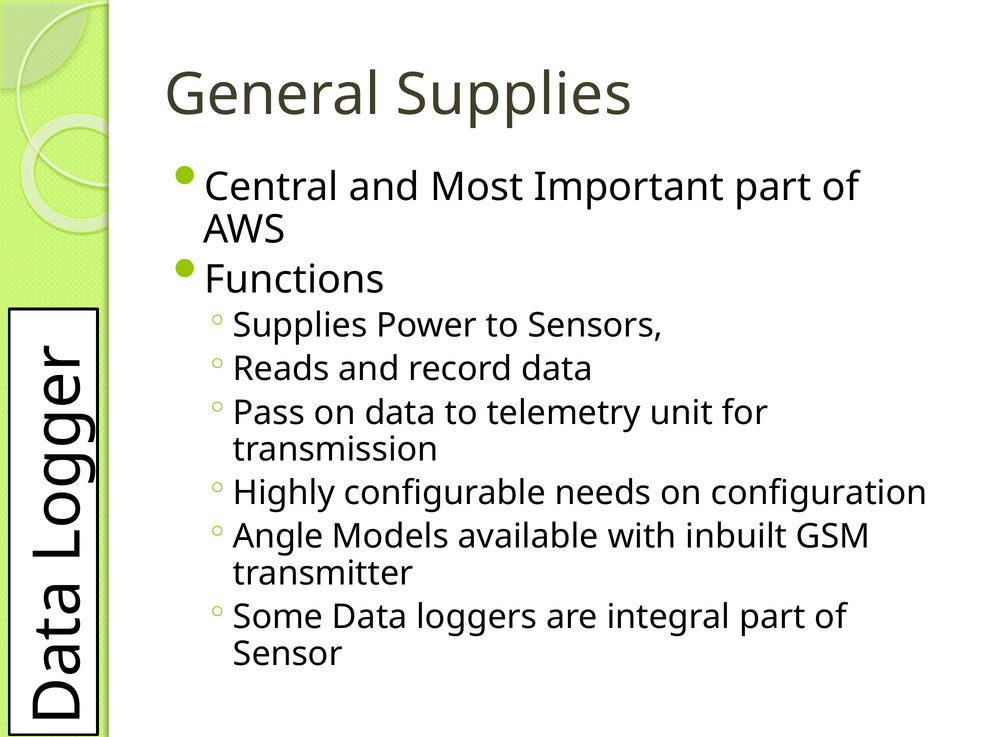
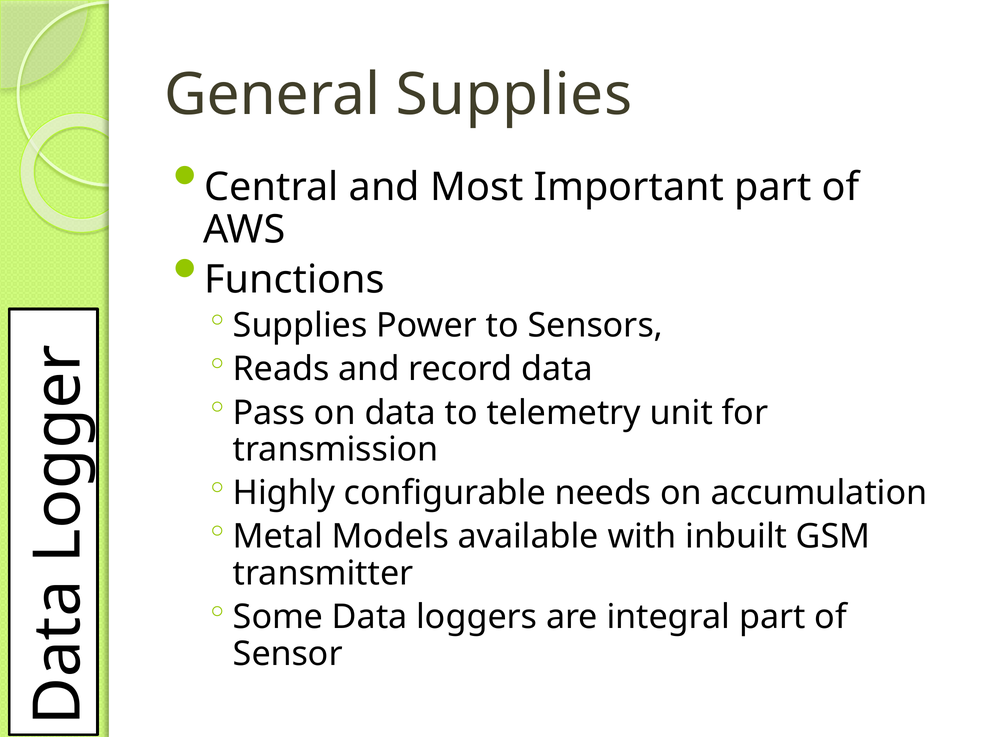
configuration: configuration -> accumulation
Angle: Angle -> Metal
